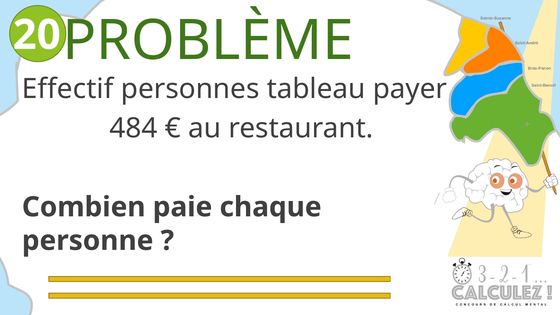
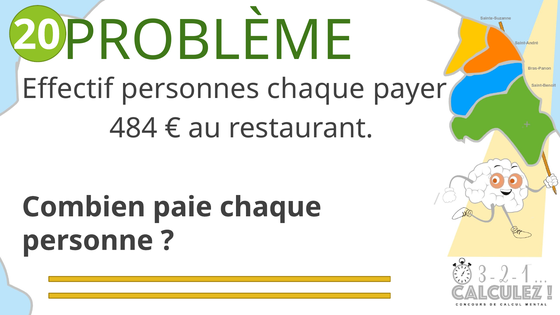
personnes tableau: tableau -> chaque
